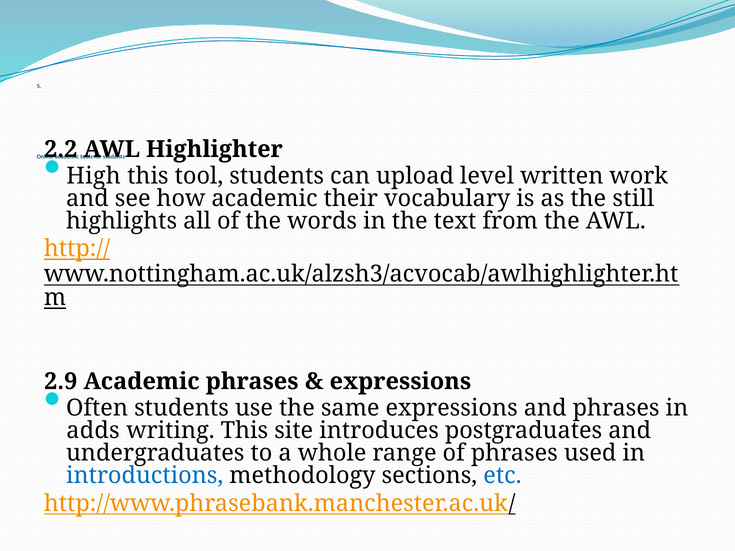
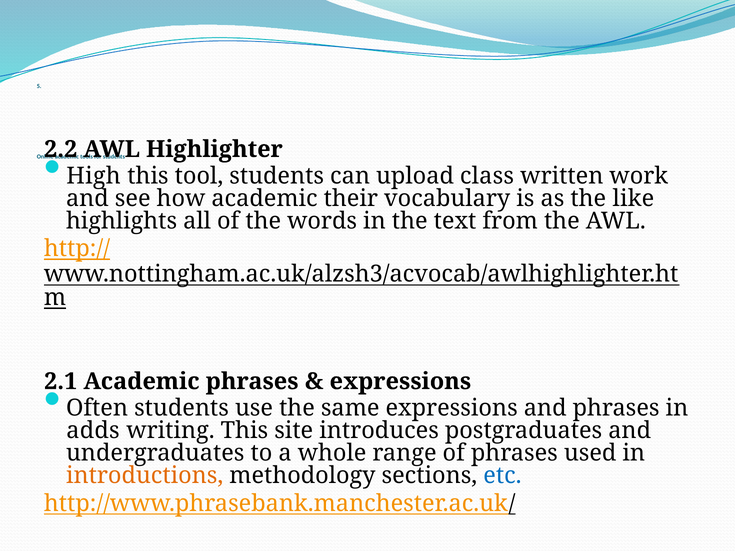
level: level -> class
still: still -> like
2.9: 2.9 -> 2.1
introductions colour: blue -> orange
